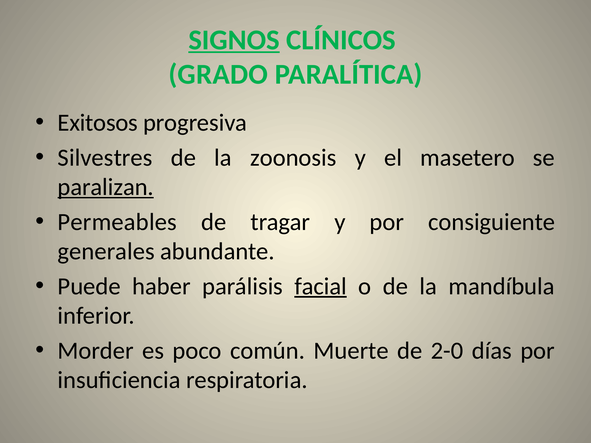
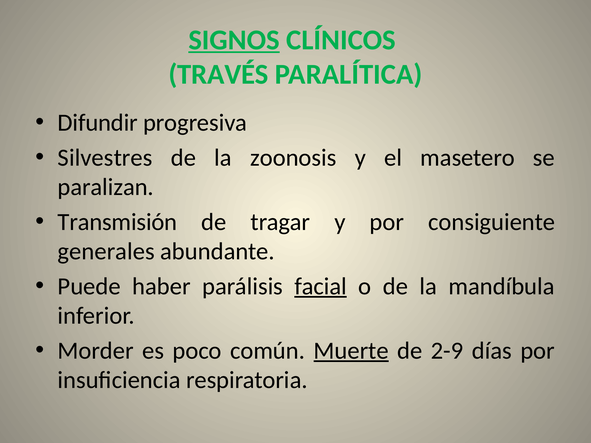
GRADO: GRADO -> TRAVÉS
Exitosos: Exitosos -> Difundir
paralizan underline: present -> none
Permeables: Permeables -> Transmisión
Muerte underline: none -> present
2-0: 2-0 -> 2-9
